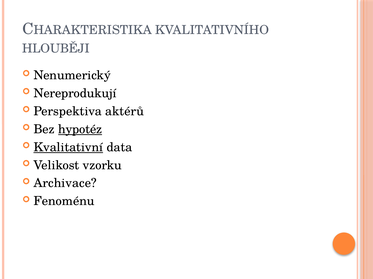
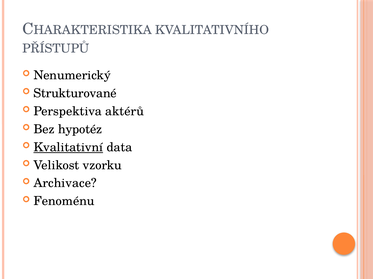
HLOUBĚJI: HLOUBĚJI -> PŘÍSTUPŮ
Nereprodukují: Nereprodukují -> Strukturované
hypotéz underline: present -> none
